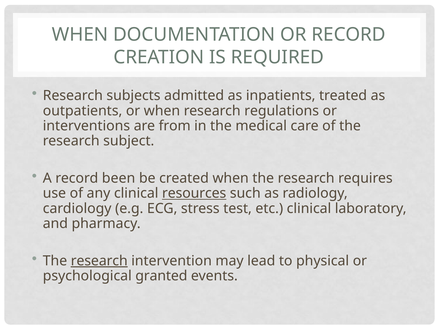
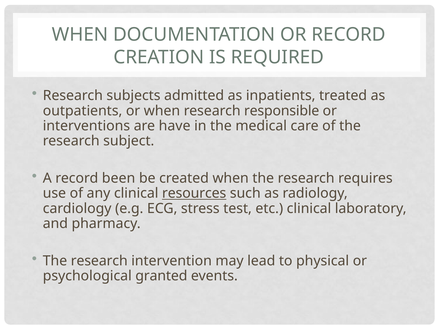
regulations: regulations -> responsible
from: from -> have
research at (99, 261) underline: present -> none
